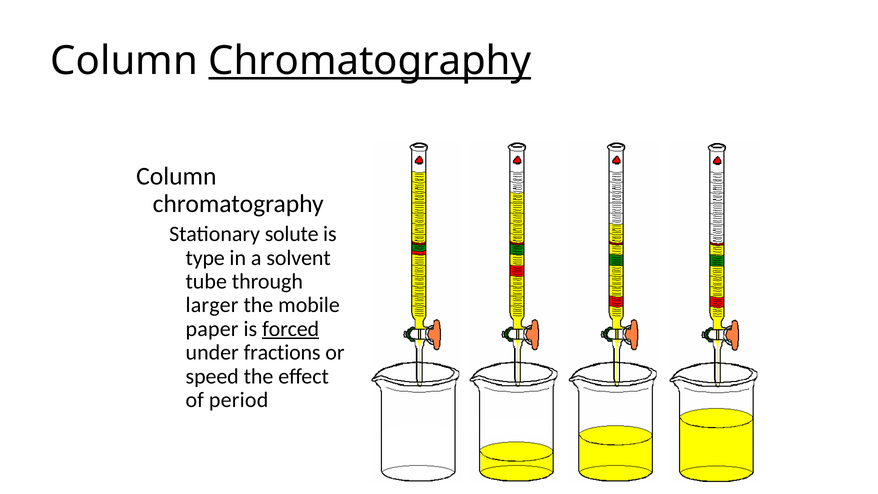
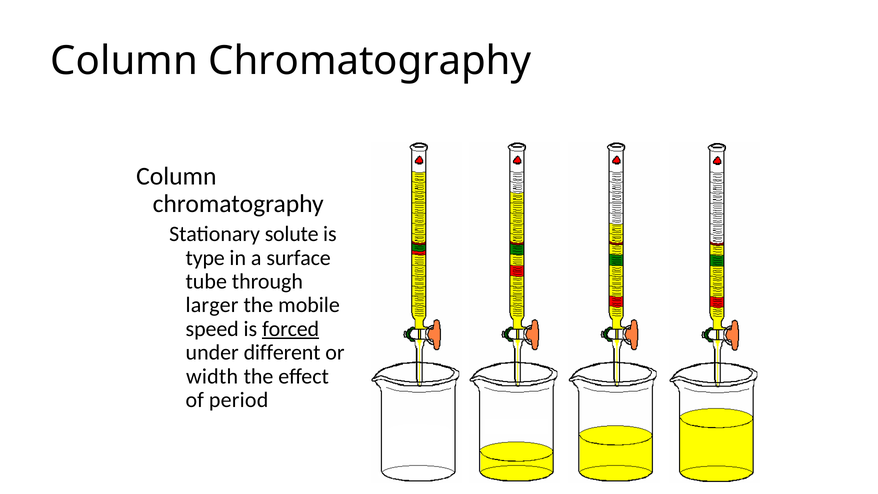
Chromatography at (370, 61) underline: present -> none
solvent: solvent -> surface
paper: paper -> speed
fractions: fractions -> different
speed: speed -> width
